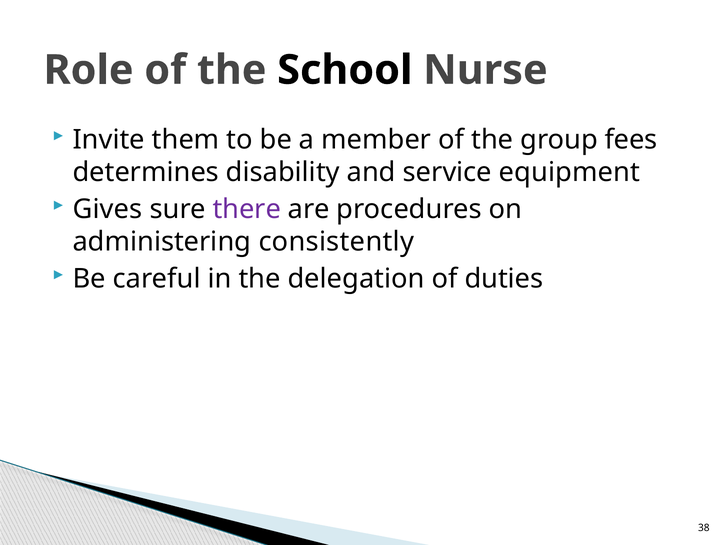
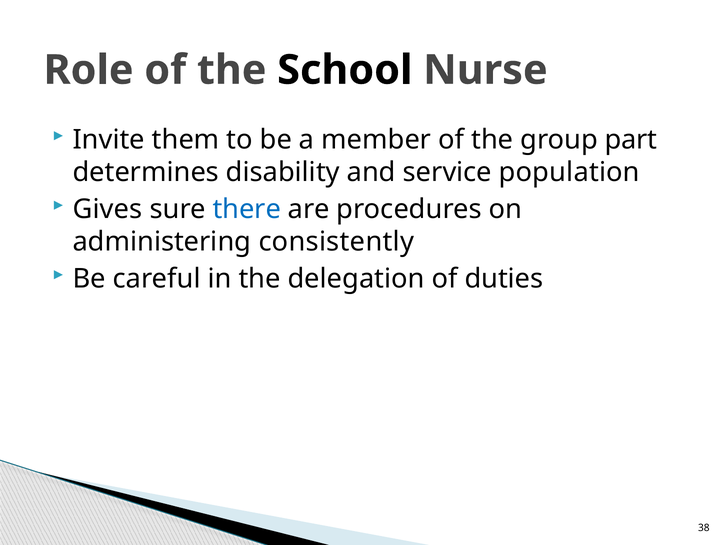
fees: fees -> part
equipment: equipment -> population
there colour: purple -> blue
